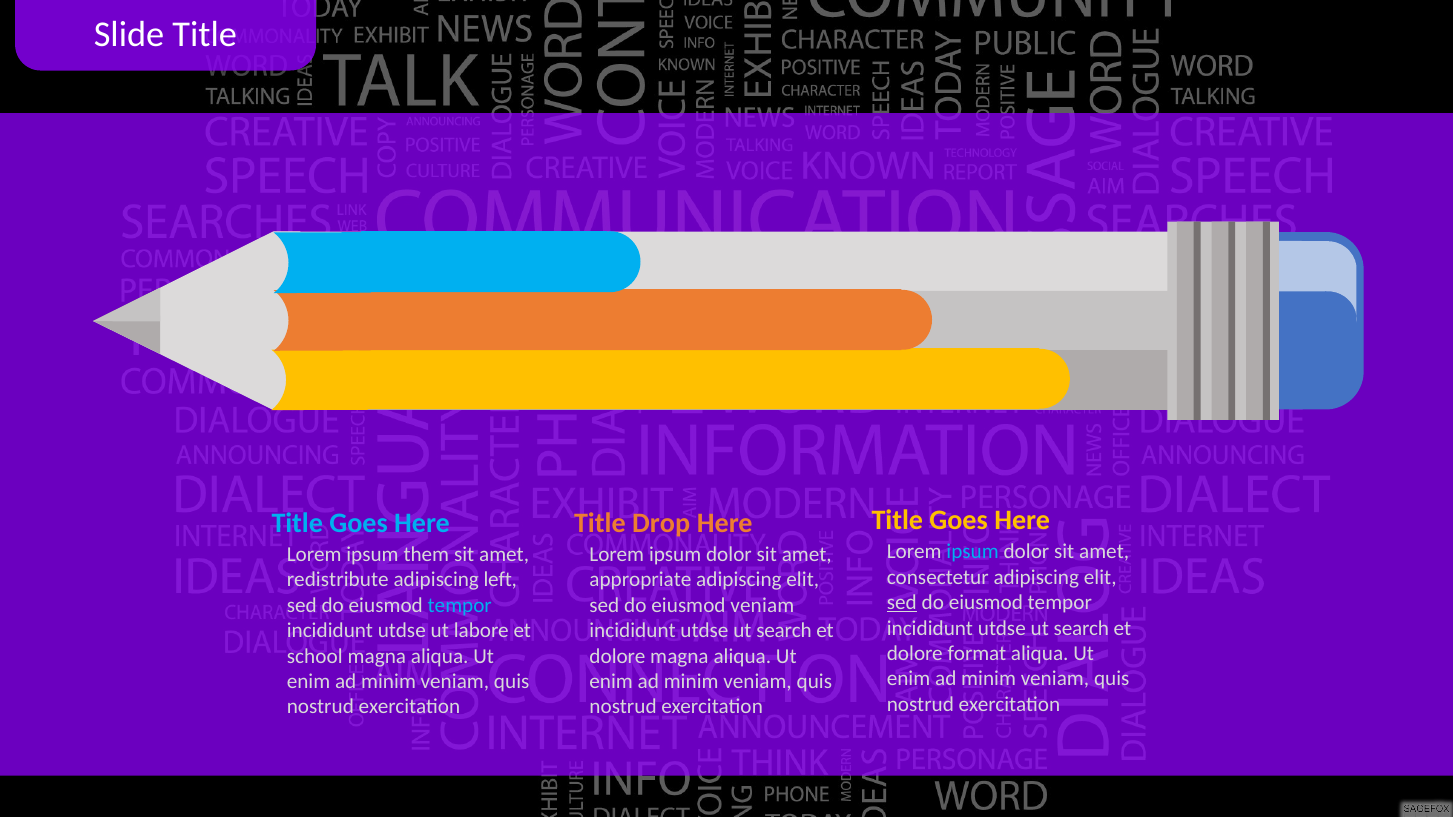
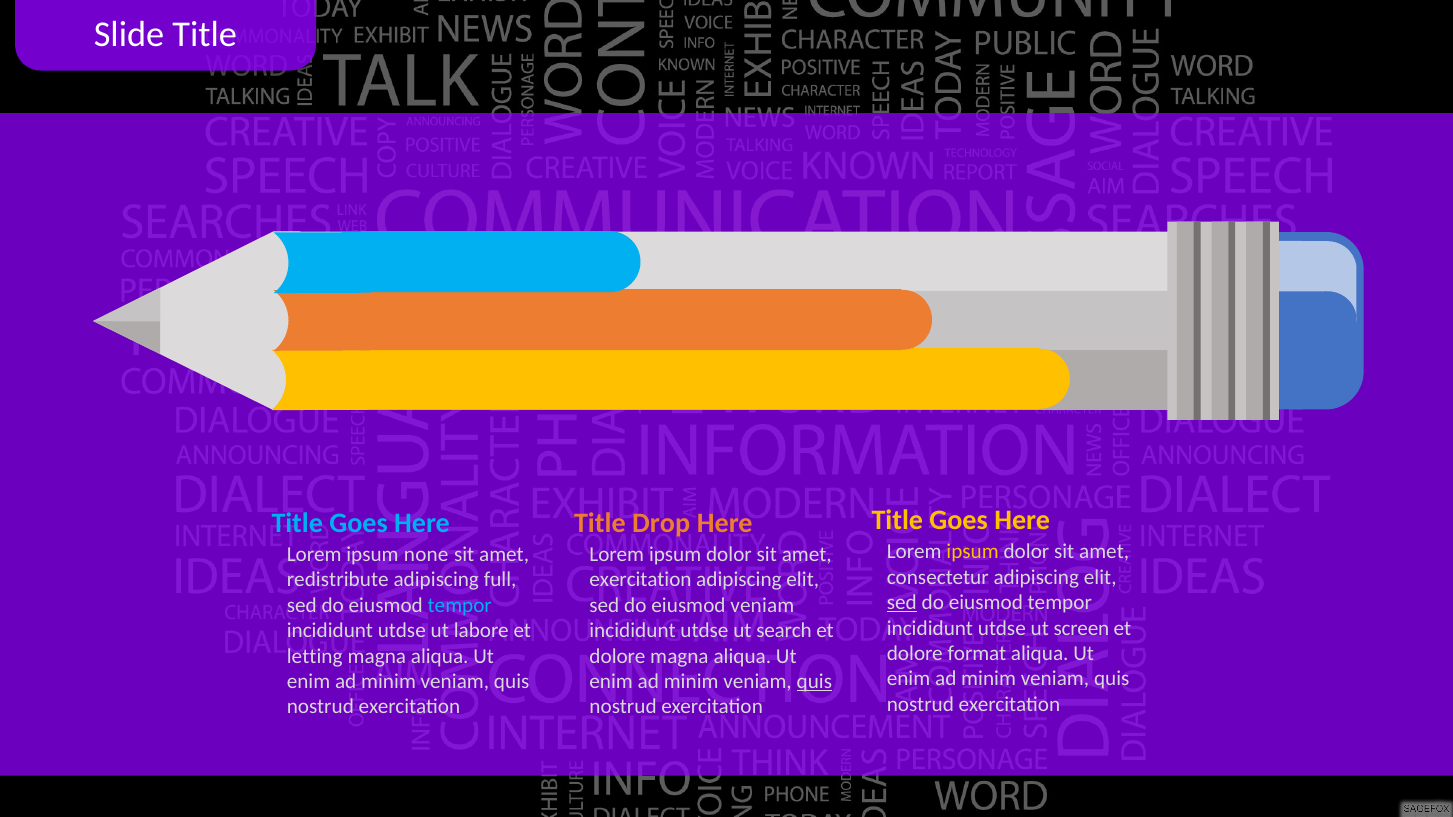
ipsum at (973, 552) colour: light blue -> yellow
them: them -> none
left: left -> full
appropriate at (640, 580): appropriate -> exercitation
search at (1081, 628): search -> screen
school: school -> letting
quis at (814, 682) underline: none -> present
